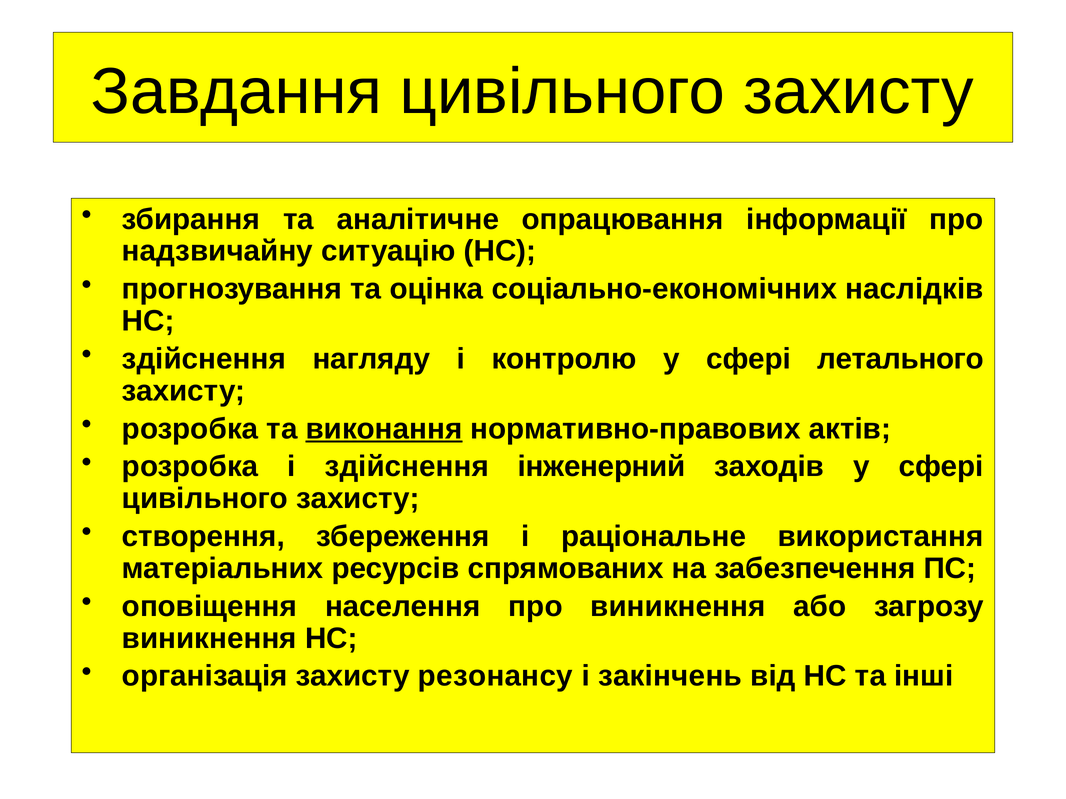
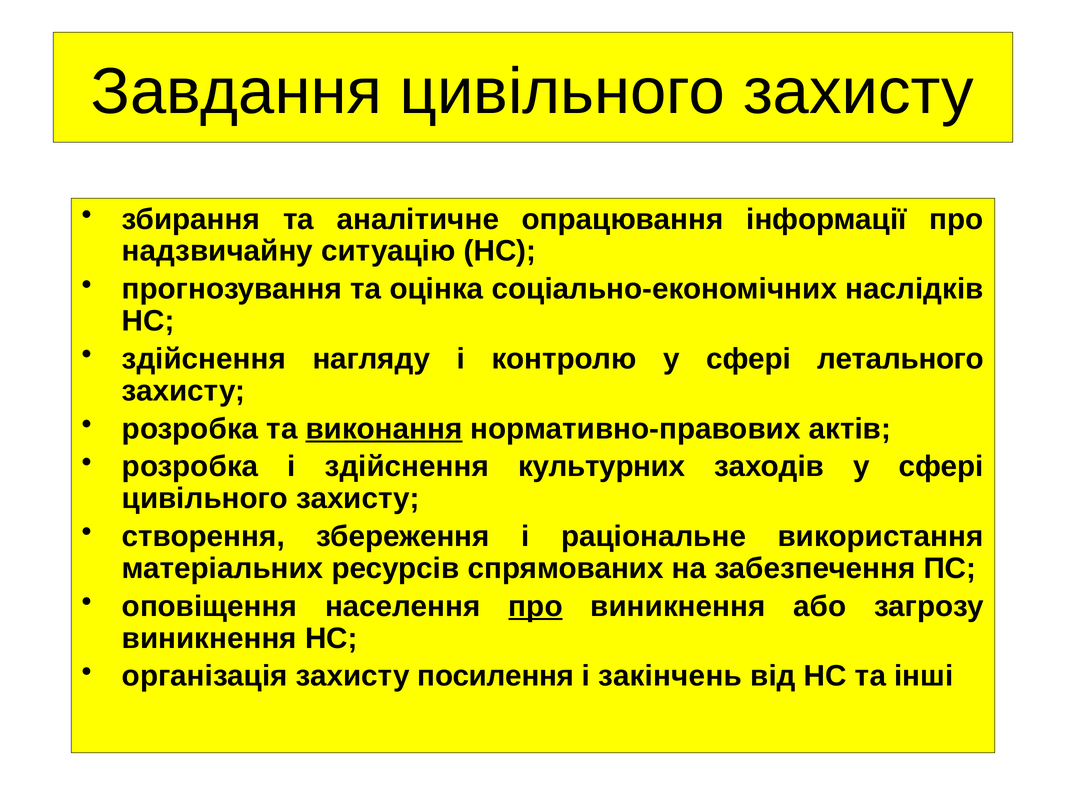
інженерний: інженерний -> культурних
про at (536, 607) underline: none -> present
резонансу: резонансу -> посилення
